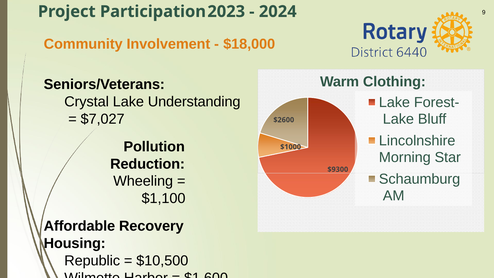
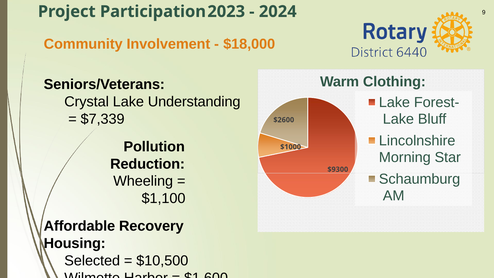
$7,027: $7,027 -> $7,339
Republic: Republic -> Selected
